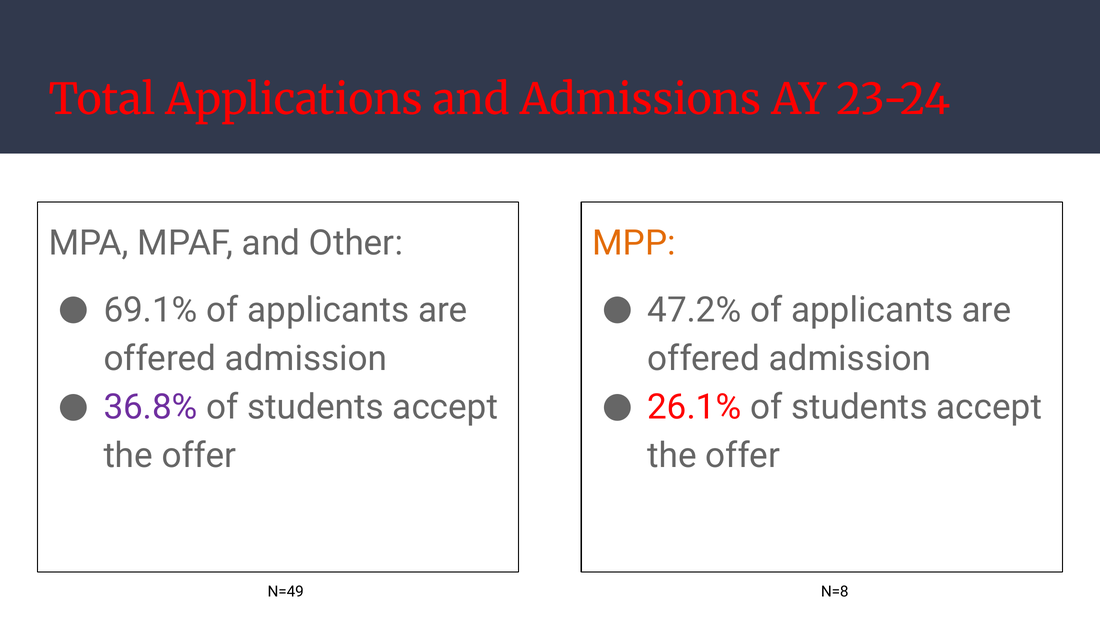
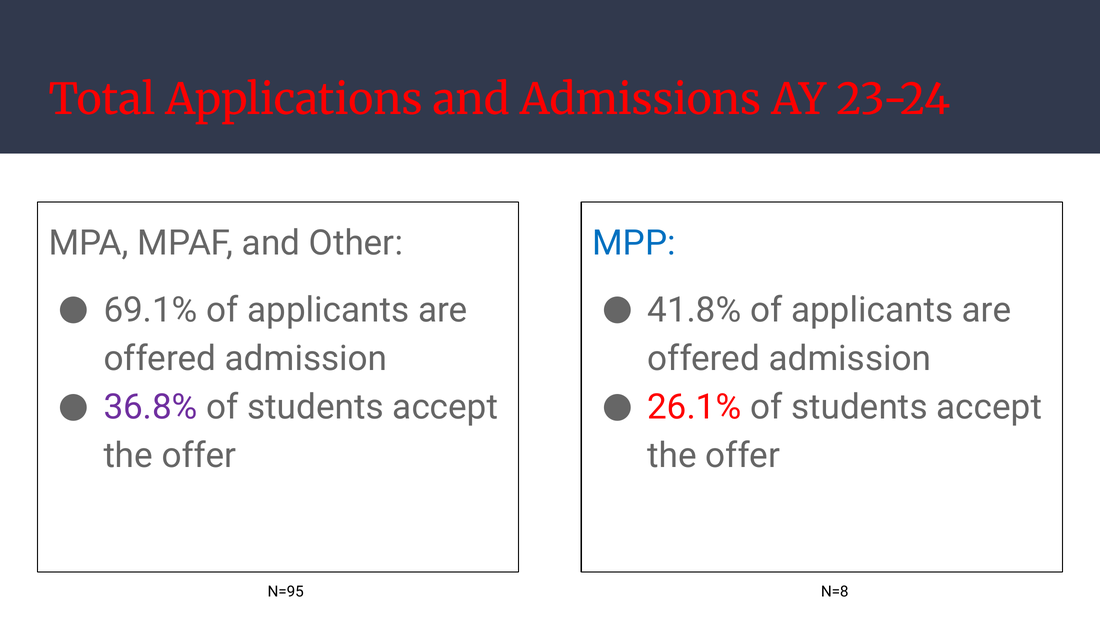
MPP colour: orange -> blue
47.2%: 47.2% -> 41.8%
N=49: N=49 -> N=95
